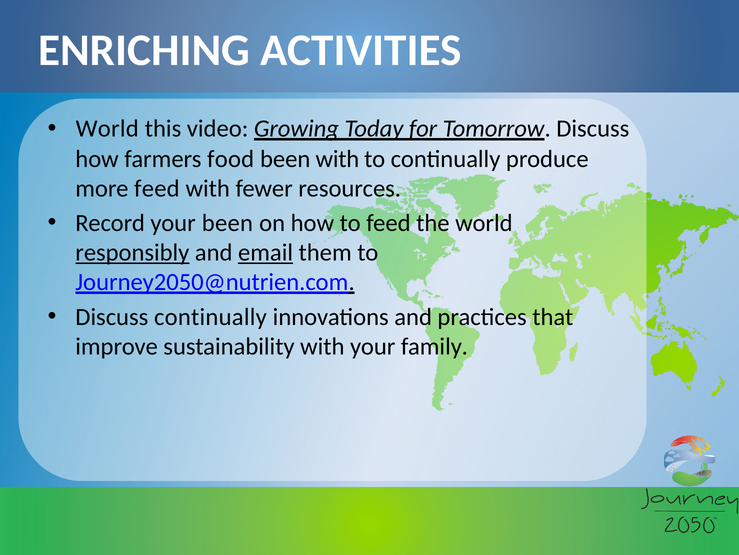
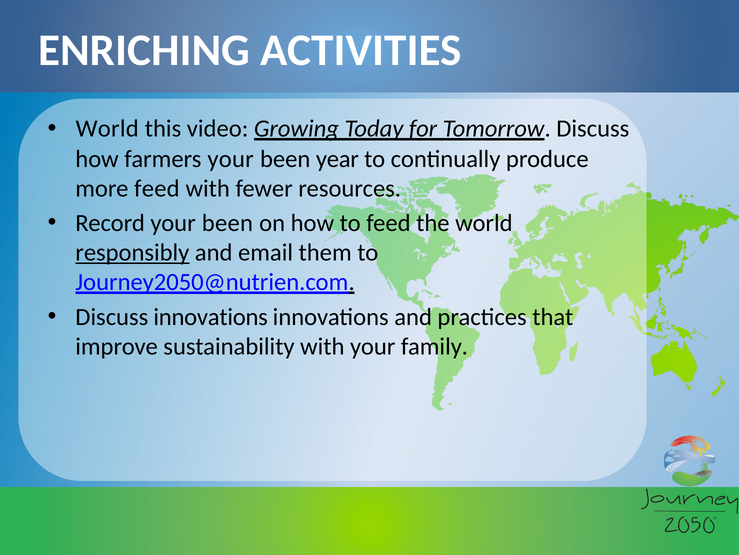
farmers food: food -> your
been with: with -> year
email underline: present -> none
Discuss continually: continually -> innovations
